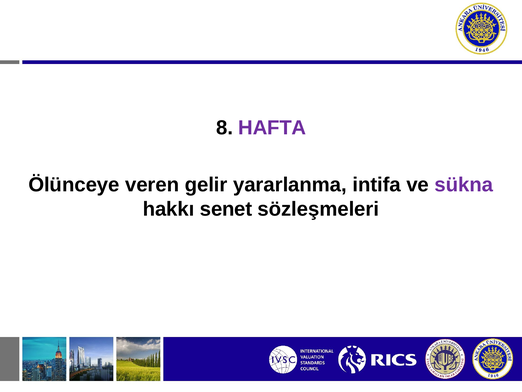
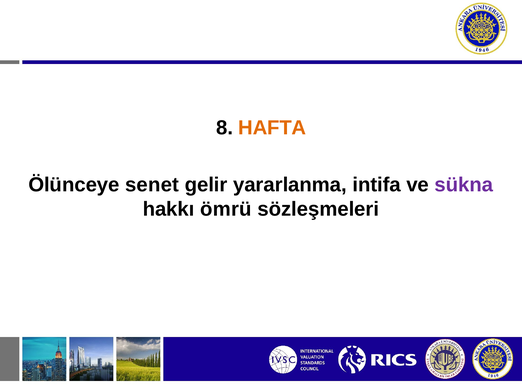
HAFTA colour: purple -> orange
veren: veren -> senet
senet: senet -> ömrü
